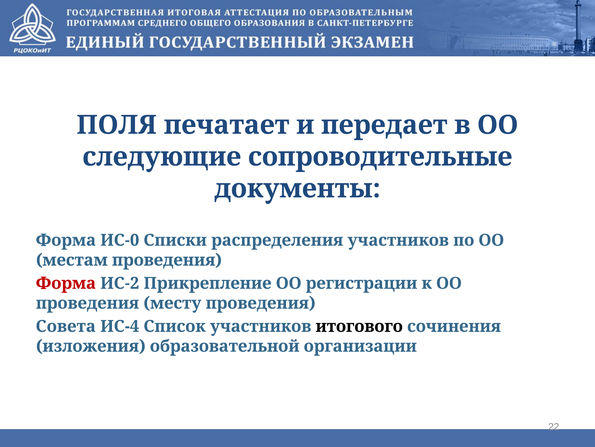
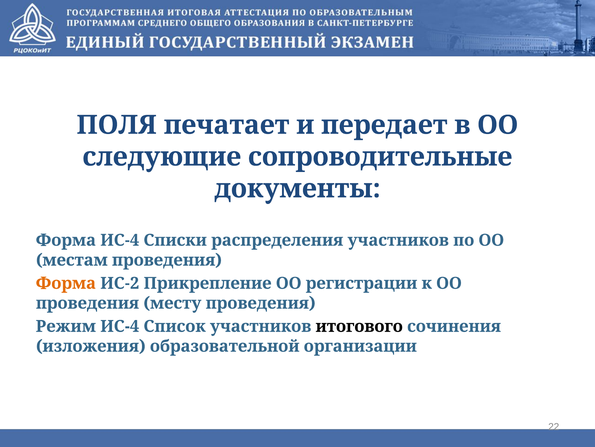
Форма ИС-0: ИС-0 -> ИС-4
Форма at (66, 283) colour: red -> orange
Совета: Совета -> Режим
